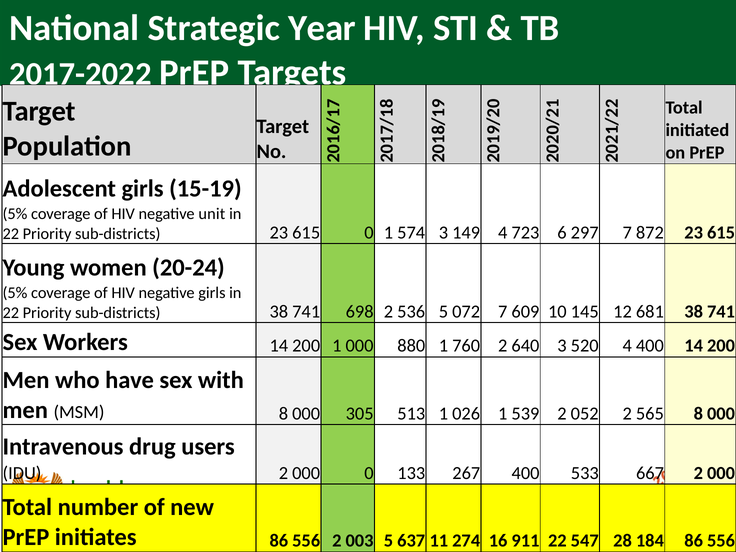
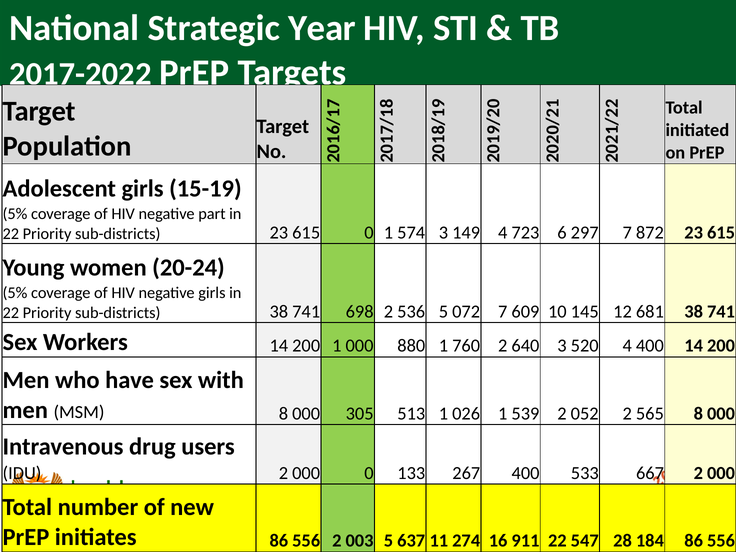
unit: unit -> part
